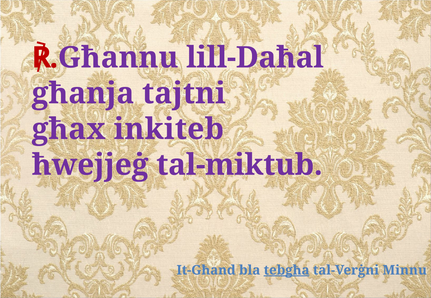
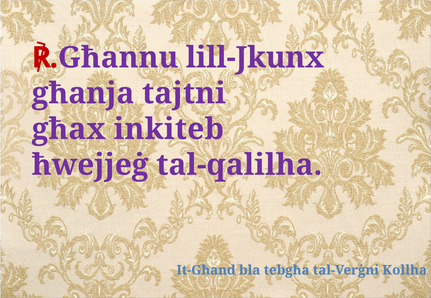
lill-Daħal: lill-Daħal -> lill-Jkunx
tal-miktub: tal-miktub -> tal-qalilha
tebgħa underline: present -> none
Minnu: Minnu -> Kollha
